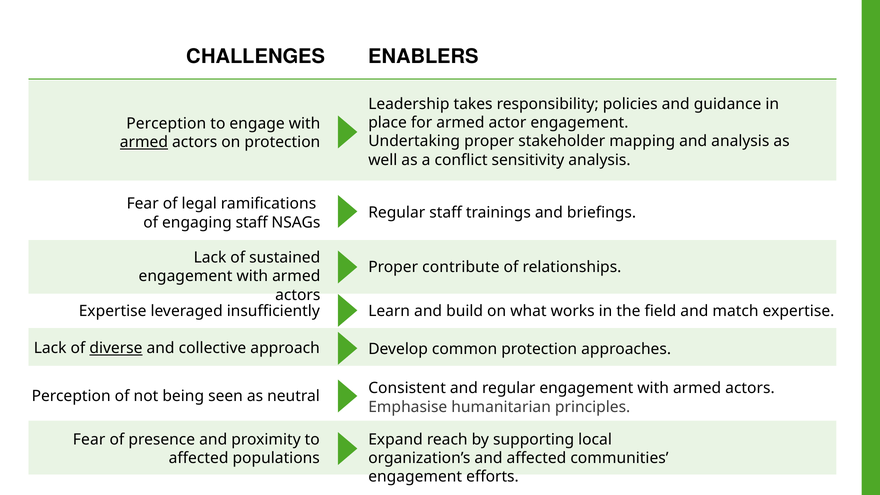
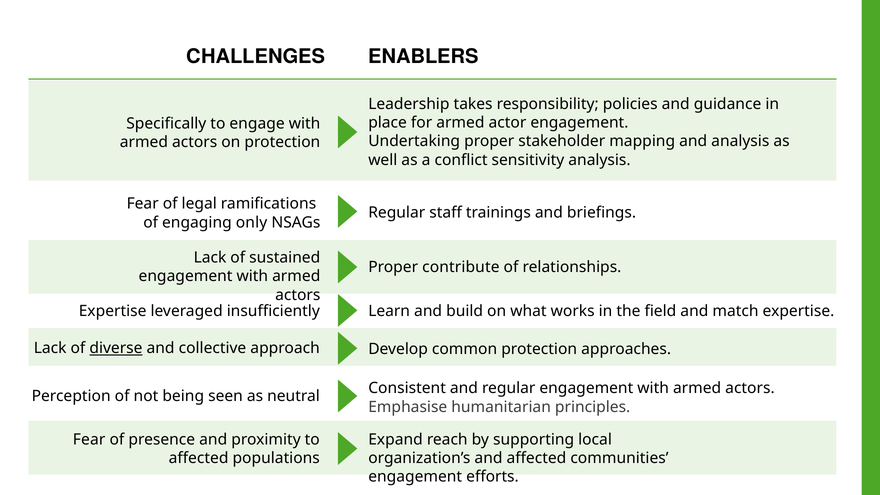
Perception at (166, 123): Perception -> Specifically
armed at (144, 142) underline: present -> none
engaging staff: staff -> only
